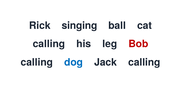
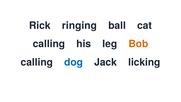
singing: singing -> ringing
Bob colour: red -> orange
Jack calling: calling -> licking
